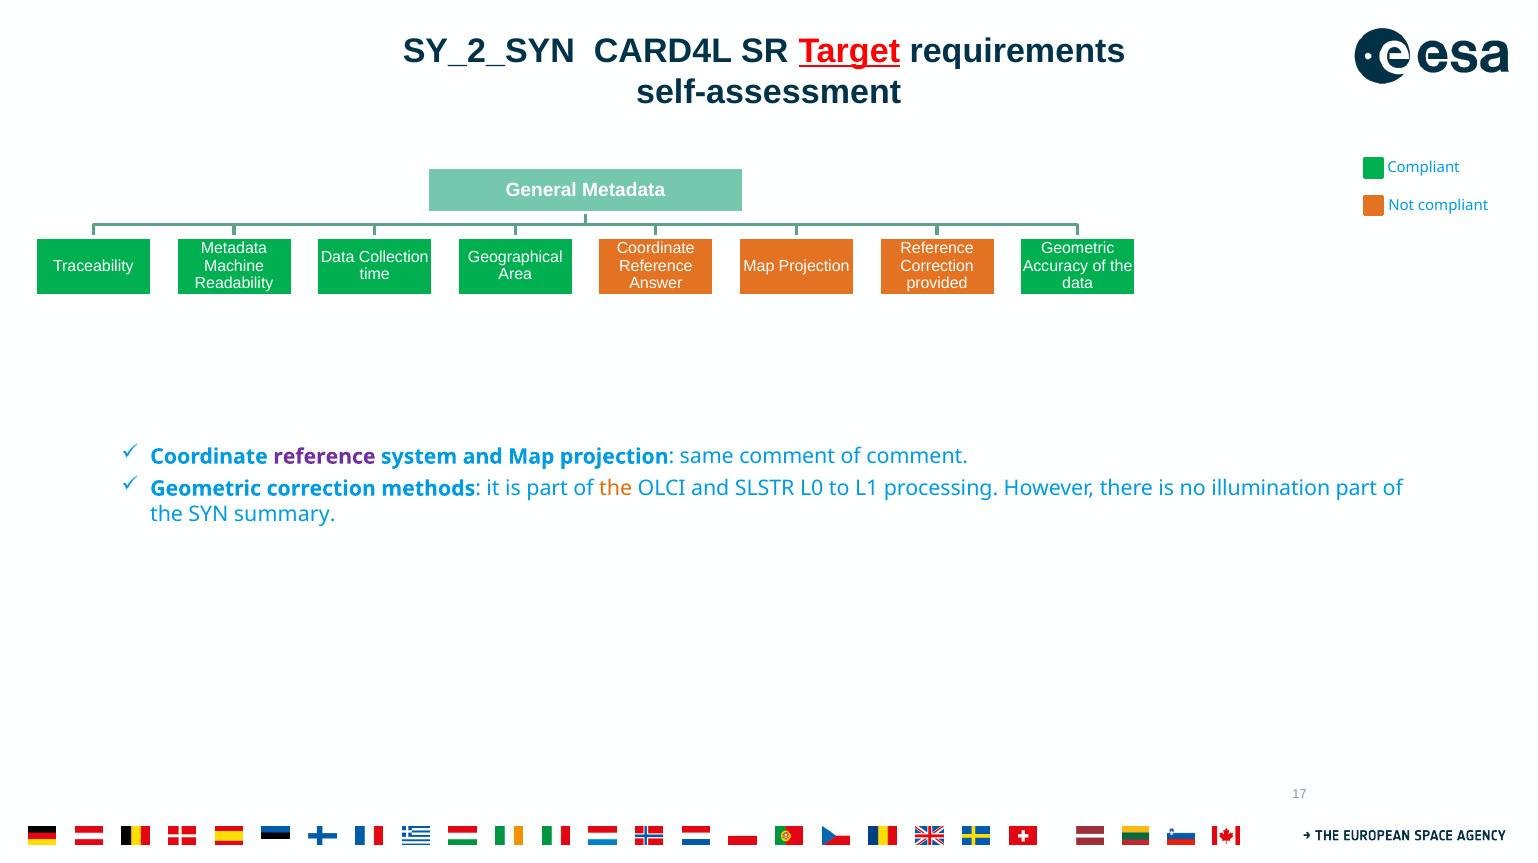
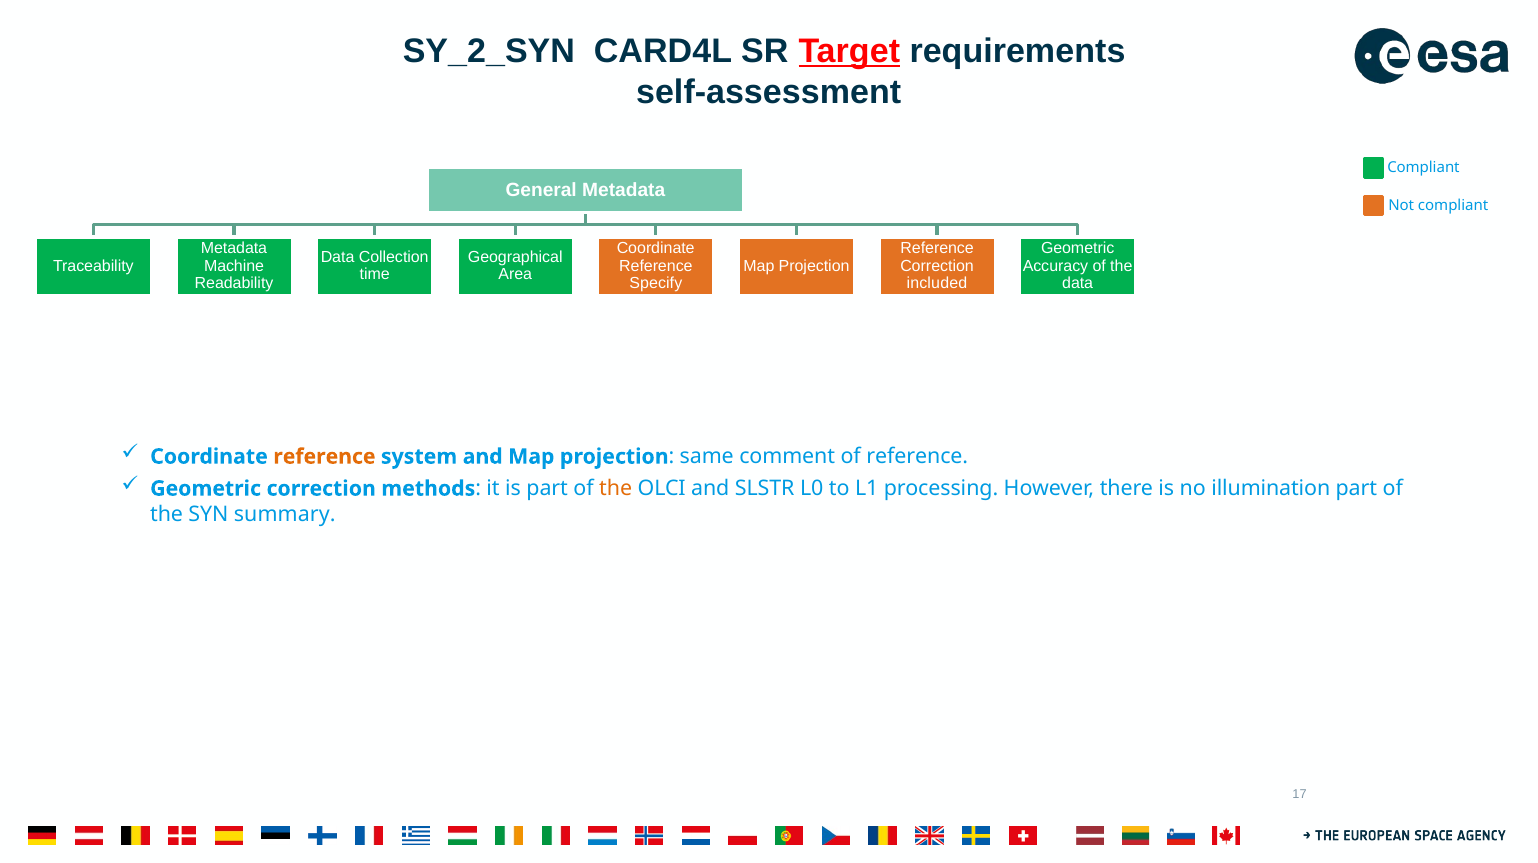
Answer: Answer -> Specify
provided: provided -> included
reference at (324, 456) colour: purple -> orange
of comment: comment -> reference
